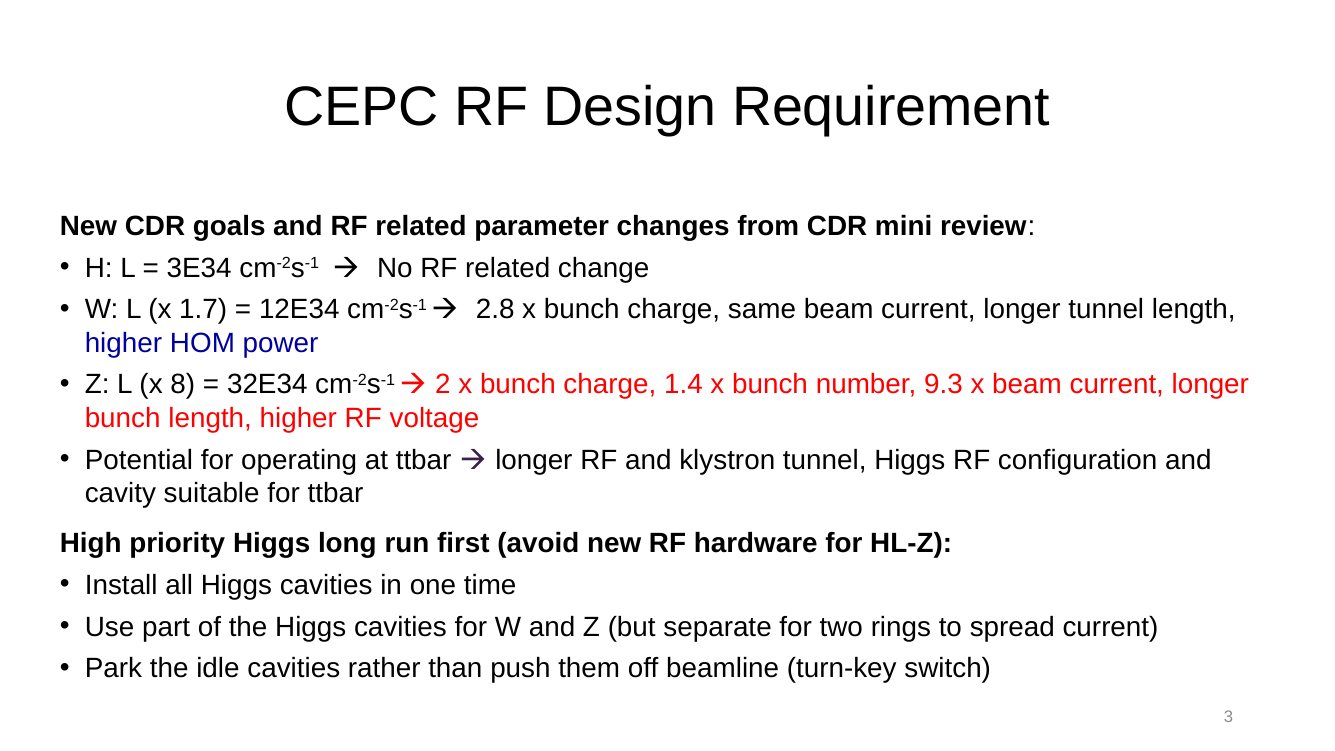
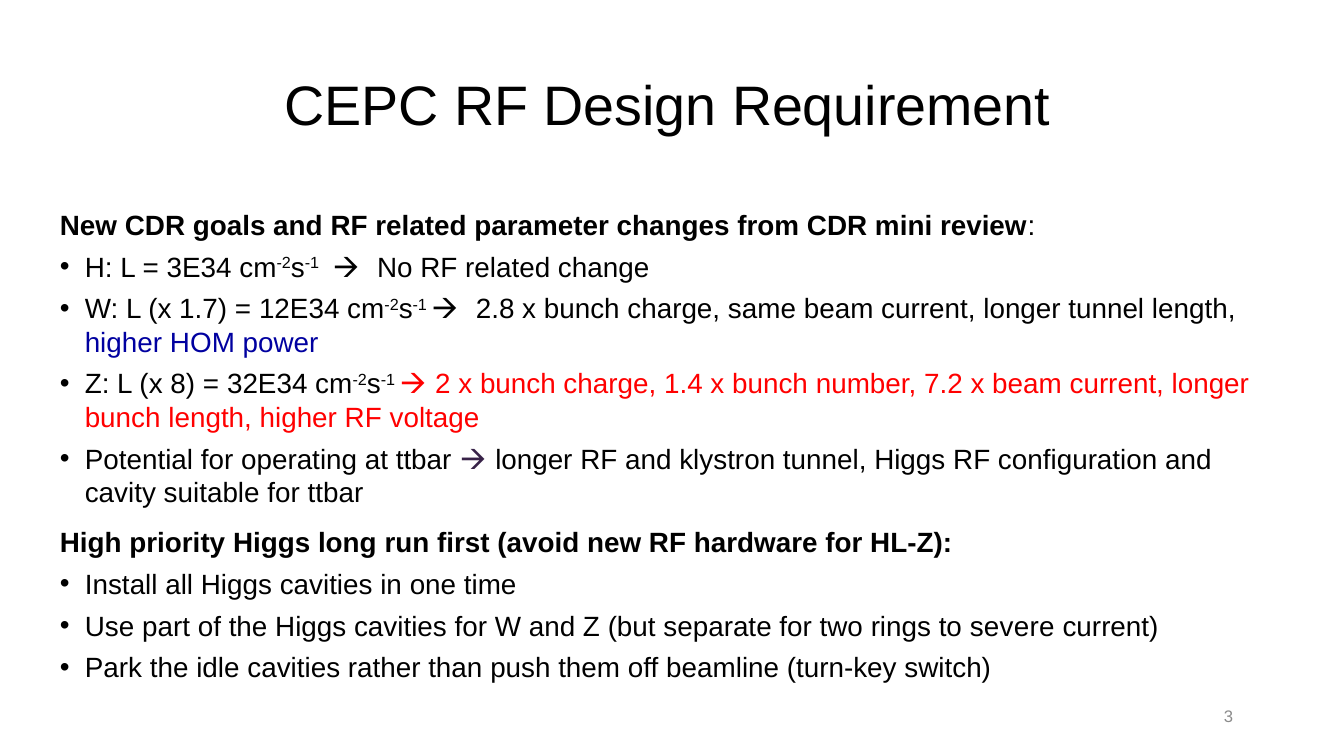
9.3: 9.3 -> 7.2
spread: spread -> severe
